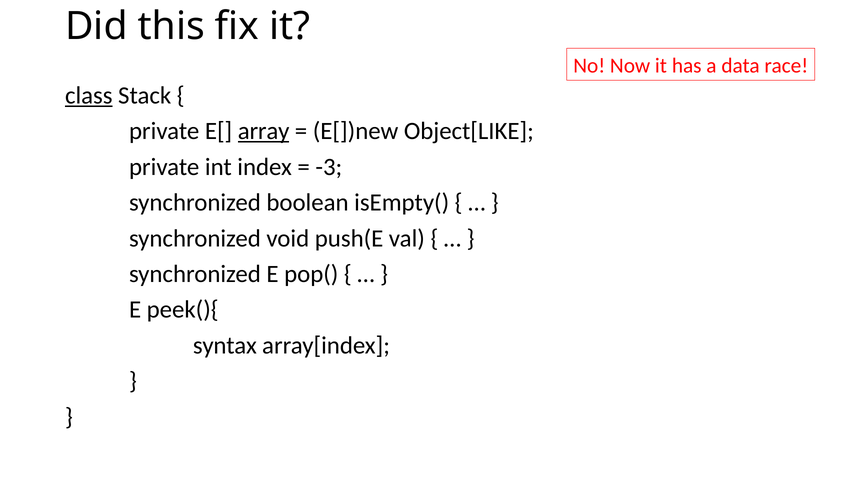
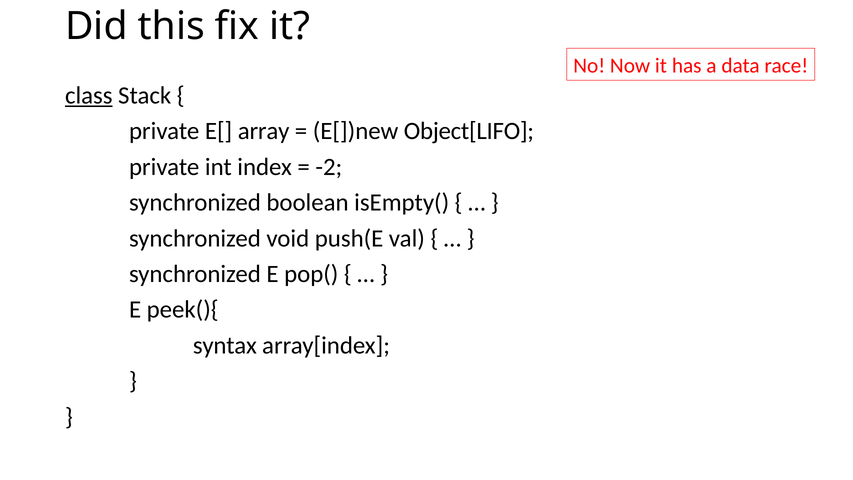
array underline: present -> none
Object[LIKE: Object[LIKE -> Object[LIFO
-3: -3 -> -2
